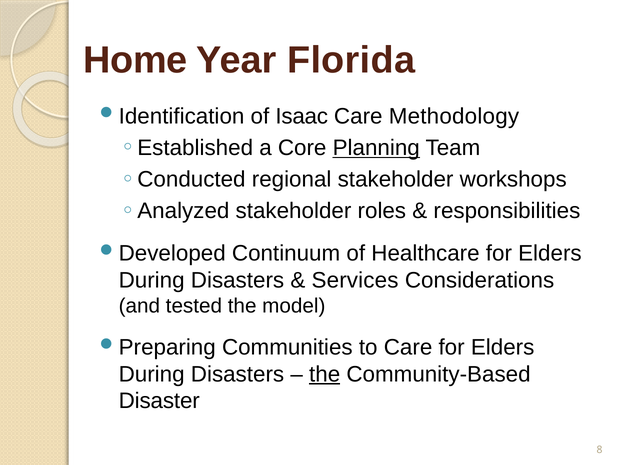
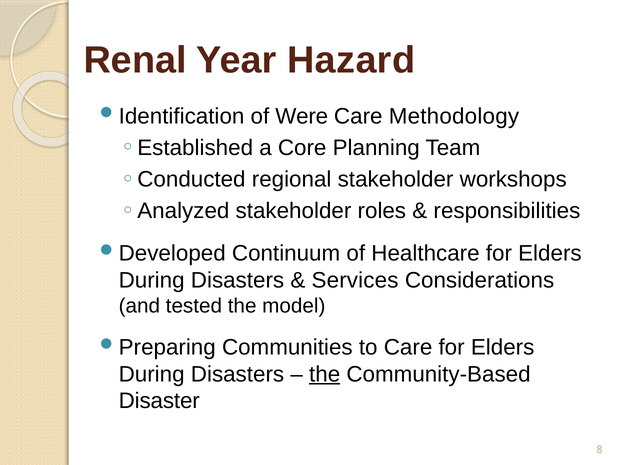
Home: Home -> Renal
Florida: Florida -> Hazard
Isaac: Isaac -> Were
Planning underline: present -> none
